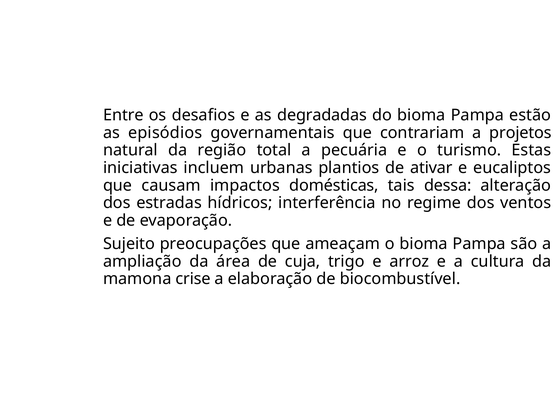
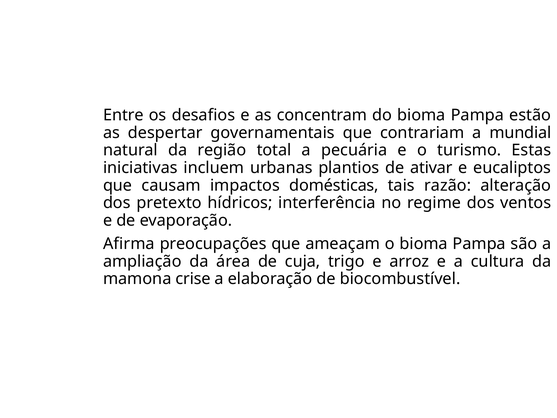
degradadas: degradadas -> concentram
episódios: episódios -> despertar
projetos: projetos -> mundial
dessa: dessa -> razão
estradas: estradas -> pretexto
Sujeito: Sujeito -> Afirma
